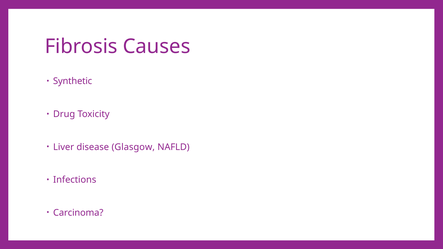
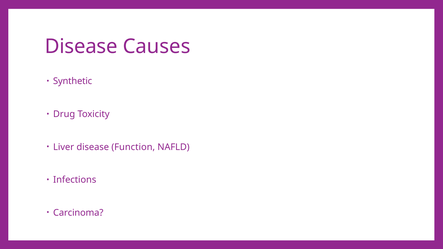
Fibrosis at (81, 47): Fibrosis -> Disease
Glasgow: Glasgow -> Function
